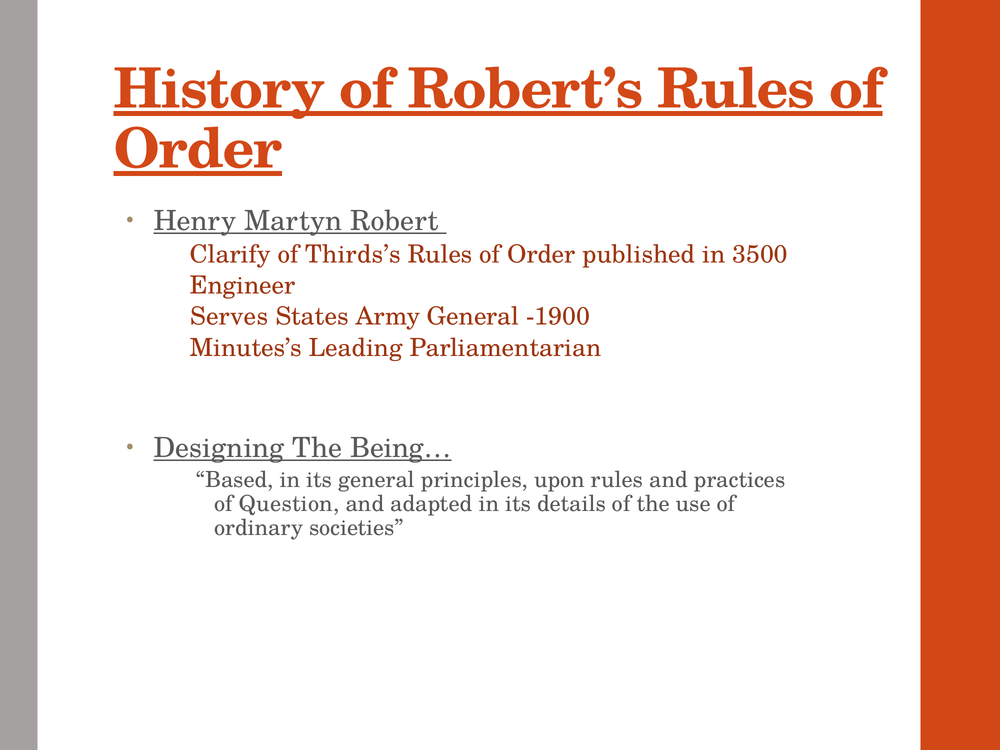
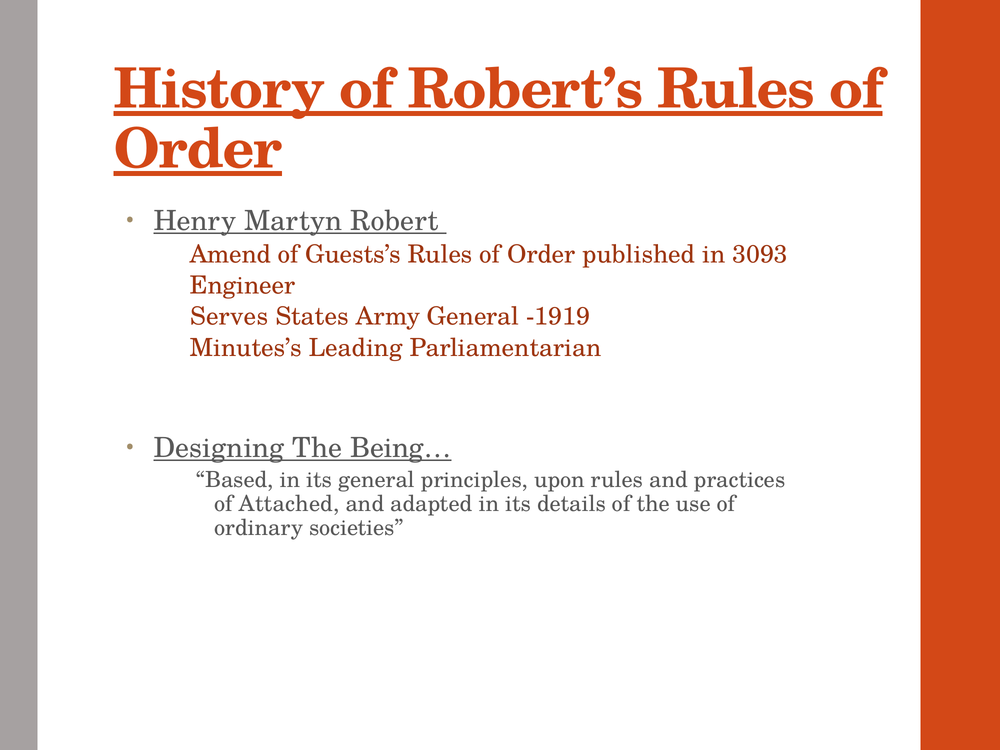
Clarify: Clarify -> Amend
Thirds’s: Thirds’s -> Guests’s
3500: 3500 -> 3093
-1900: -1900 -> -1919
Question: Question -> Attached
